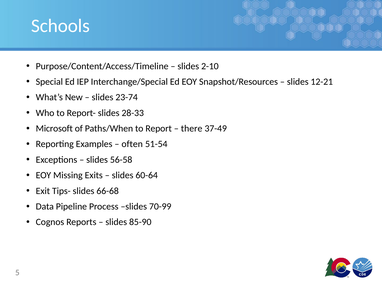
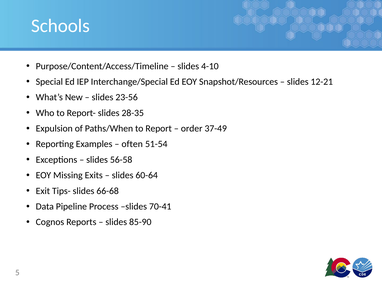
2-10: 2-10 -> 4-10
23-74: 23-74 -> 23-56
28-33: 28-33 -> 28-35
Microsoft: Microsoft -> Expulsion
there: there -> order
70-99: 70-99 -> 70-41
